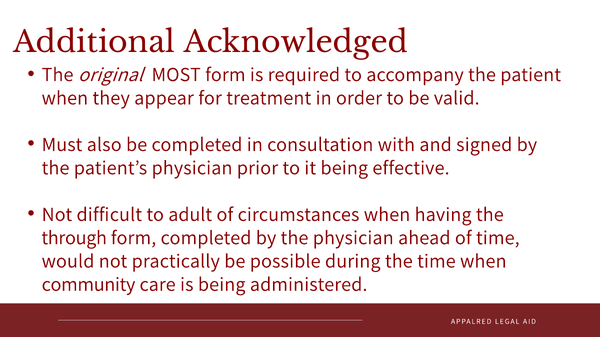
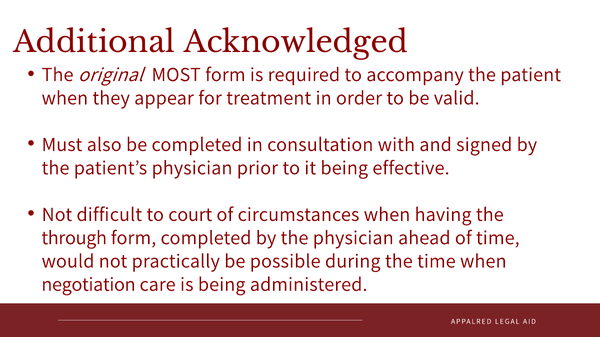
adult: adult -> court
community: community -> negotiation
